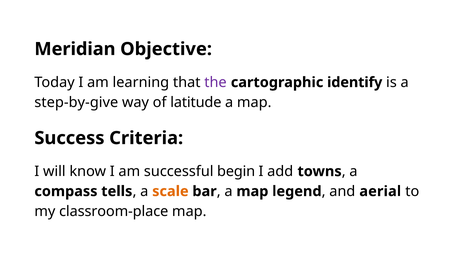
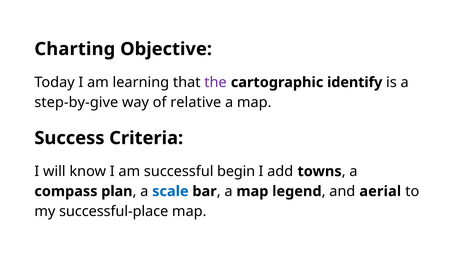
Meridian: Meridian -> Charting
latitude: latitude -> relative
tells: tells -> plan
scale colour: orange -> blue
classroom-place: classroom-place -> successful-place
